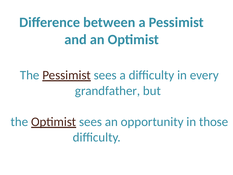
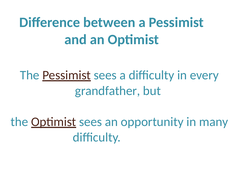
those: those -> many
